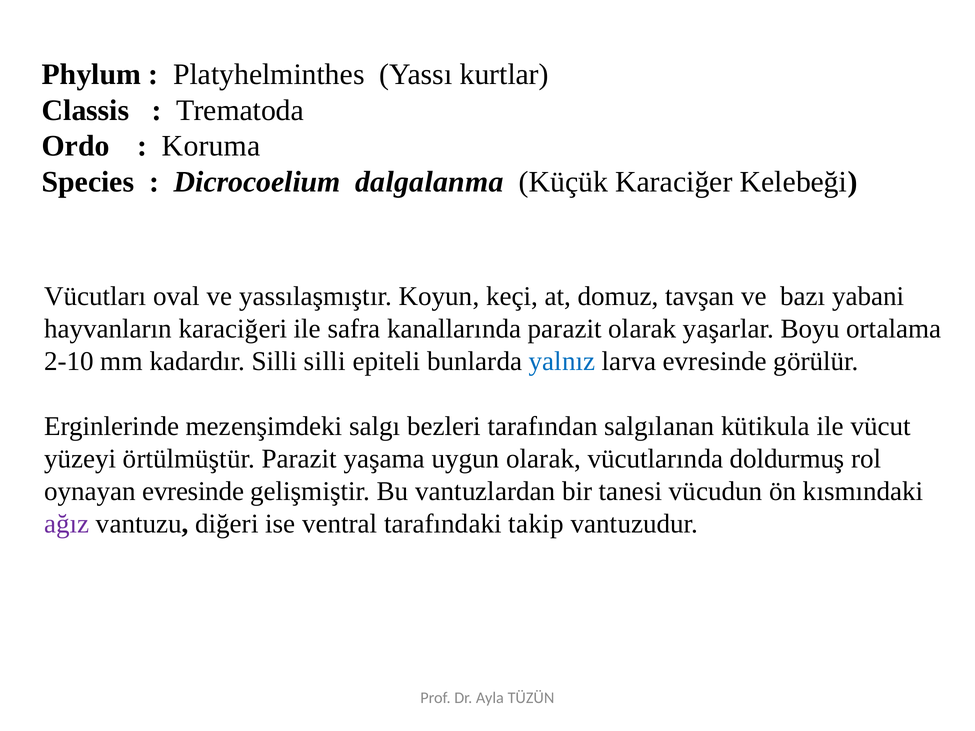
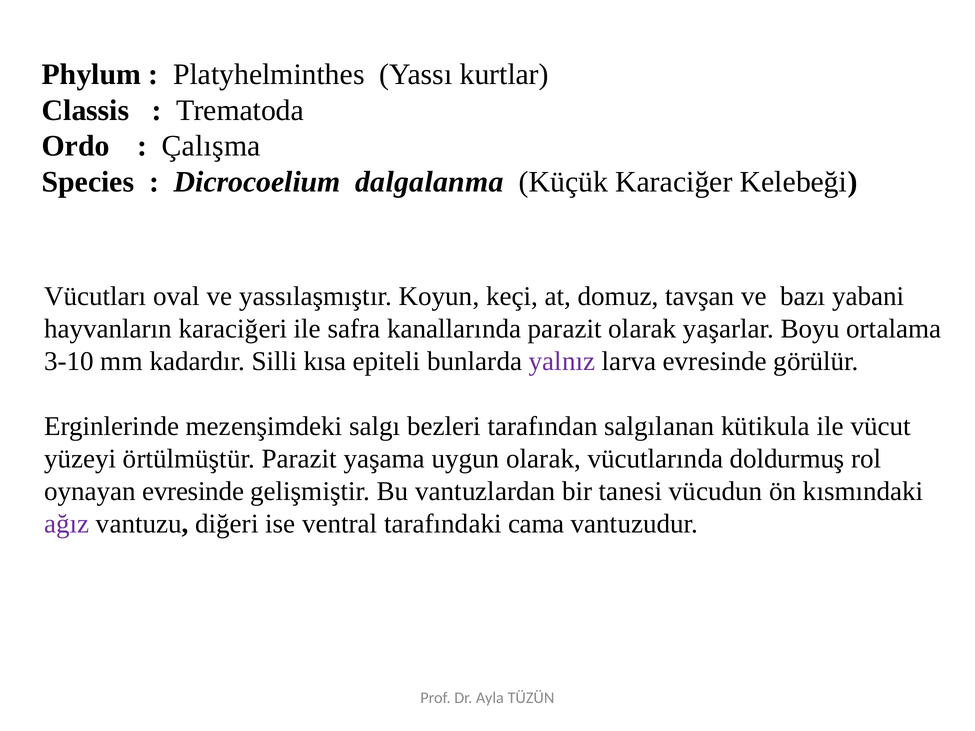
Koruma: Koruma -> Çalışma
2-10: 2-10 -> 3-10
Silli silli: silli -> kısa
yalnız colour: blue -> purple
takip: takip -> cama
